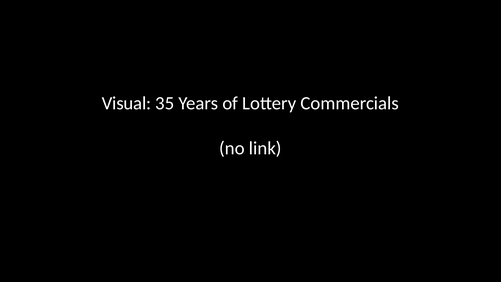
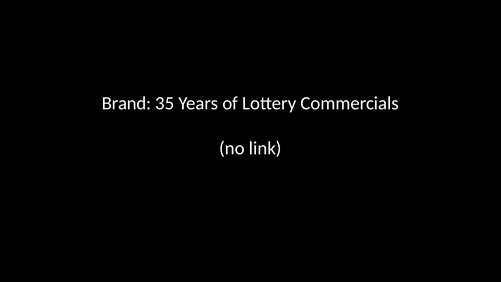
Visual: Visual -> Brand
